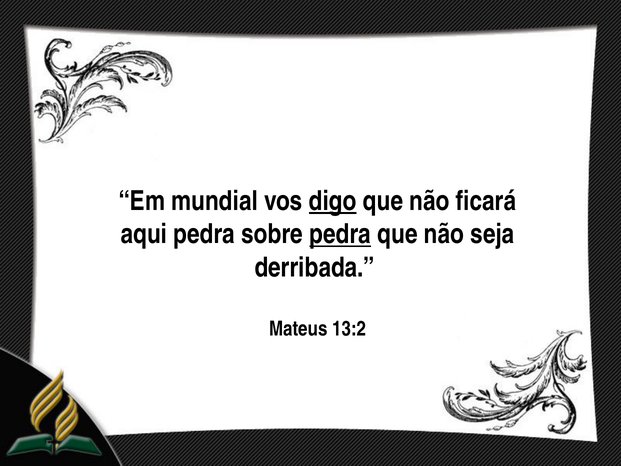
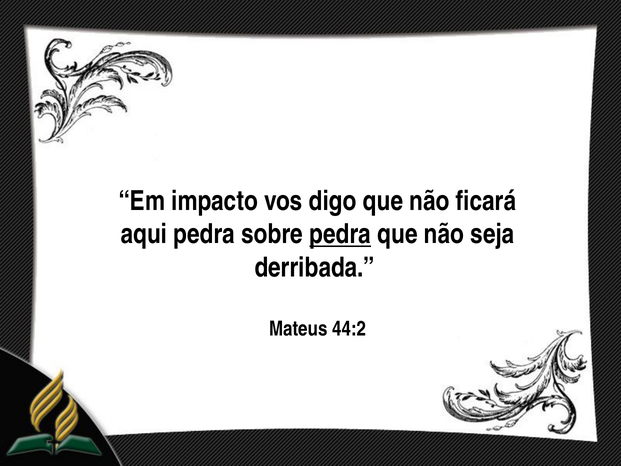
mundial: mundial -> impacto
digo underline: present -> none
13:2: 13:2 -> 44:2
